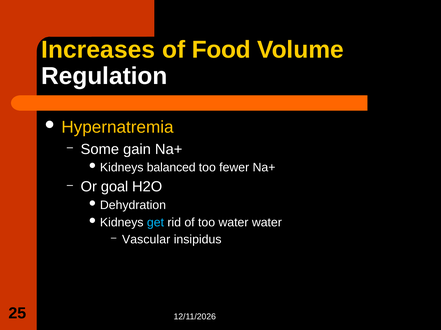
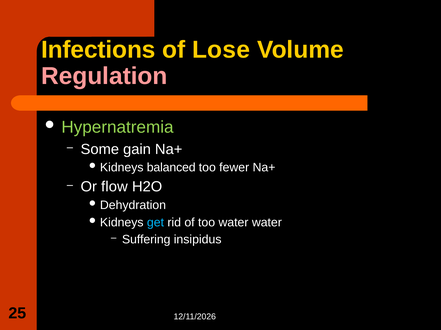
Increases: Increases -> Infections
Food: Food -> Lose
Regulation colour: white -> pink
Hypernatremia colour: yellow -> light green
goal: goal -> flow
Vascular: Vascular -> Suffering
